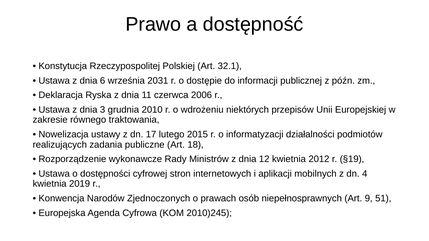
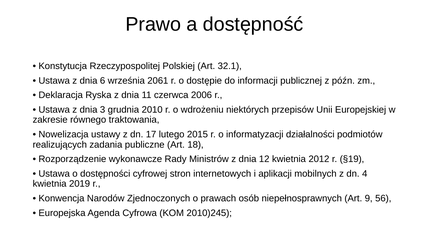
2031: 2031 -> 2061
51: 51 -> 56
